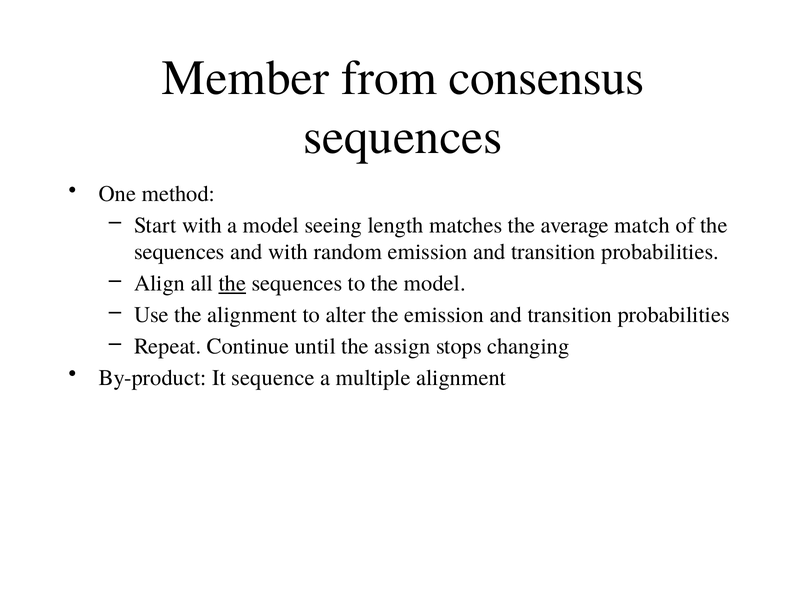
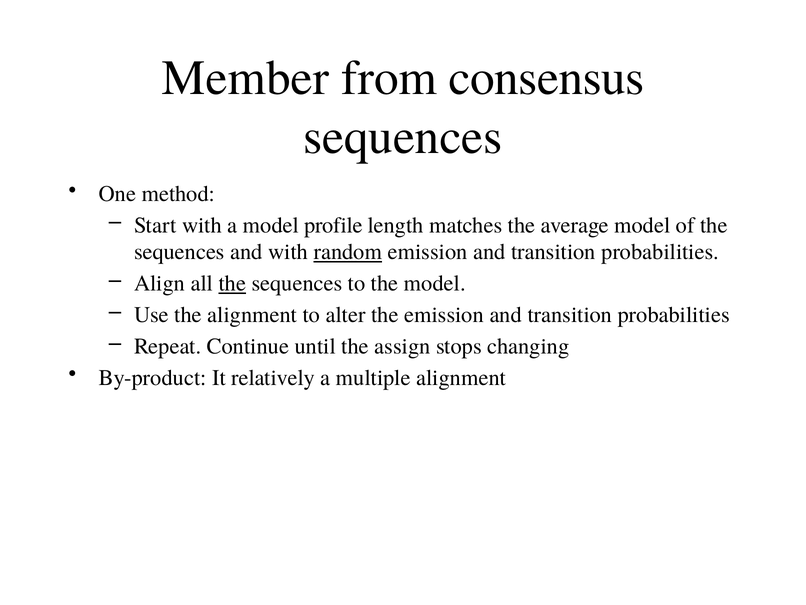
seeing: seeing -> profile
average match: match -> model
random underline: none -> present
sequence: sequence -> relatively
